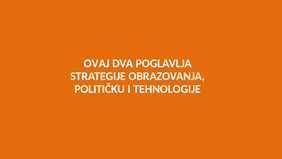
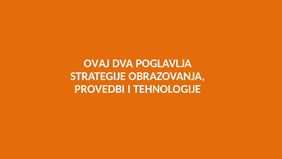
POLITIČKU: POLITIČKU -> PROVEDBI
